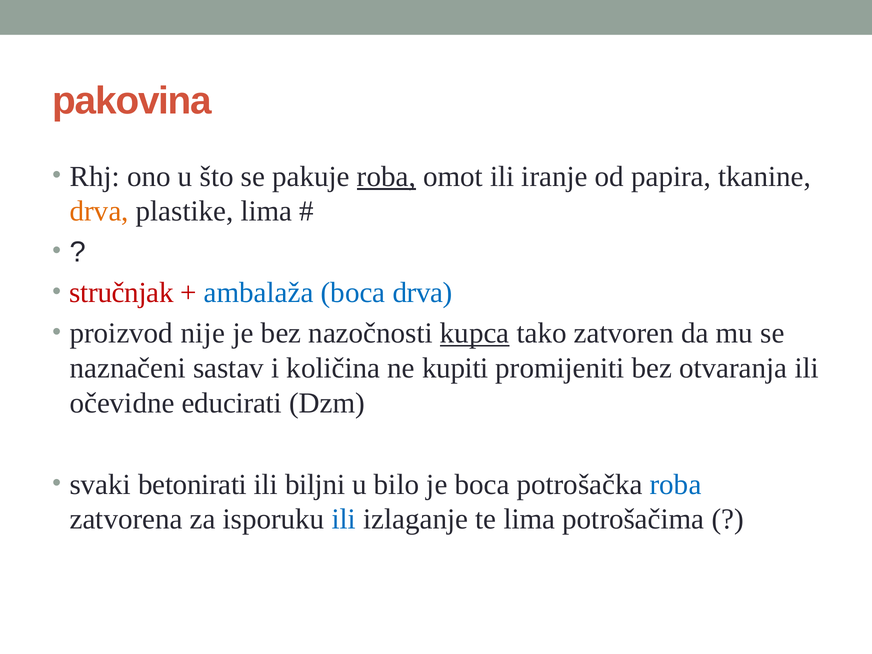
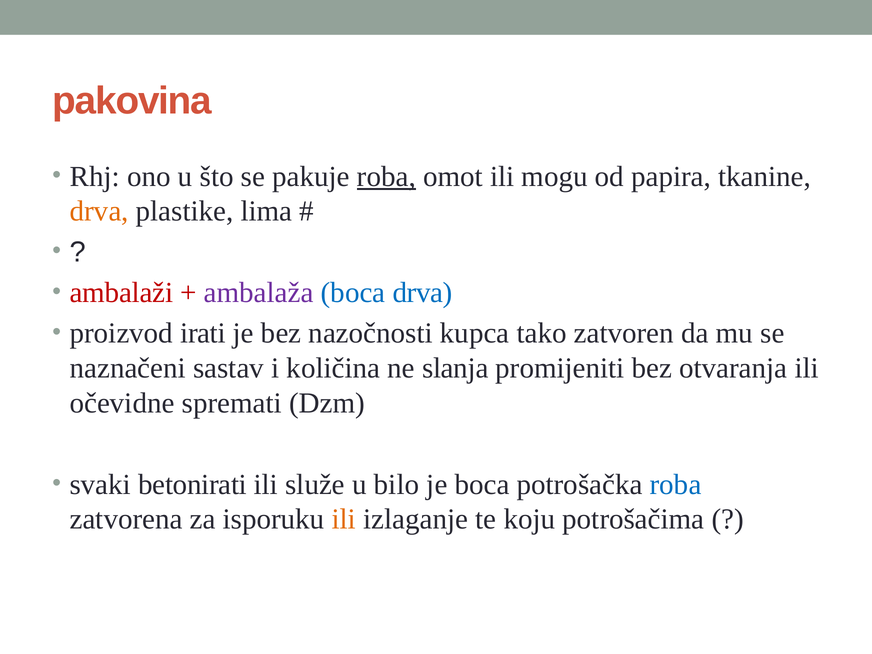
iranje: iranje -> mogu
stručnjak: stručnjak -> ambalaži
ambalaža colour: blue -> purple
nije: nije -> irati
kupca underline: present -> none
kupiti: kupiti -> slanja
educirati: educirati -> spremati
biljni: biljni -> služe
ili at (344, 519) colour: blue -> orange
te lima: lima -> koju
